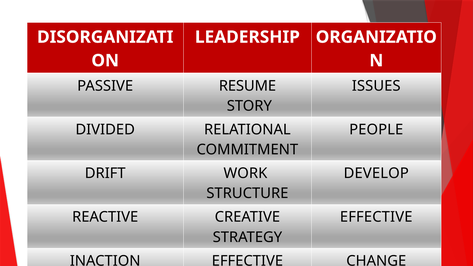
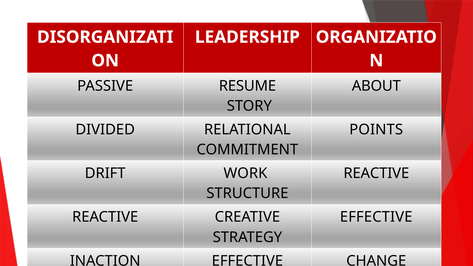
ISSUES: ISSUES -> ABOUT
PEOPLE: PEOPLE -> POINTS
DEVELOP at (376, 173): DEVELOP -> REACTIVE
